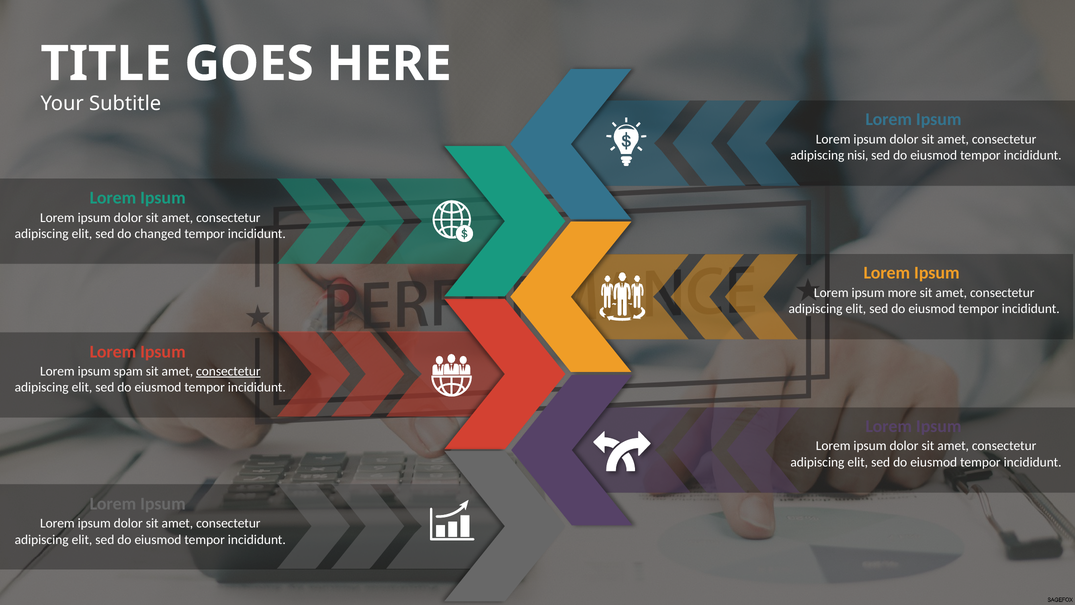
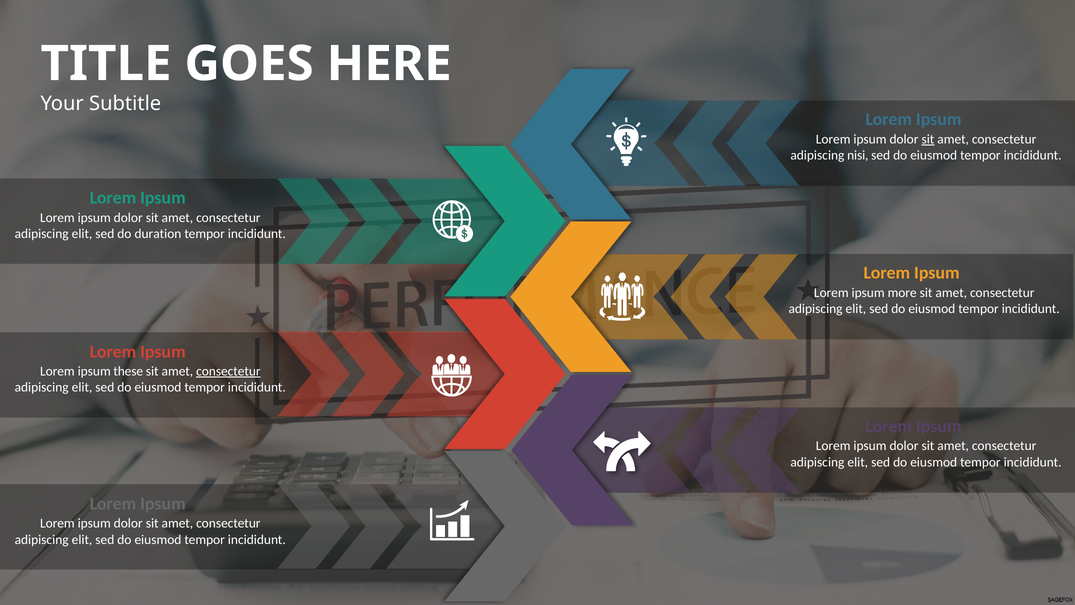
sit at (928, 139) underline: none -> present
changed: changed -> duration
spam: spam -> these
